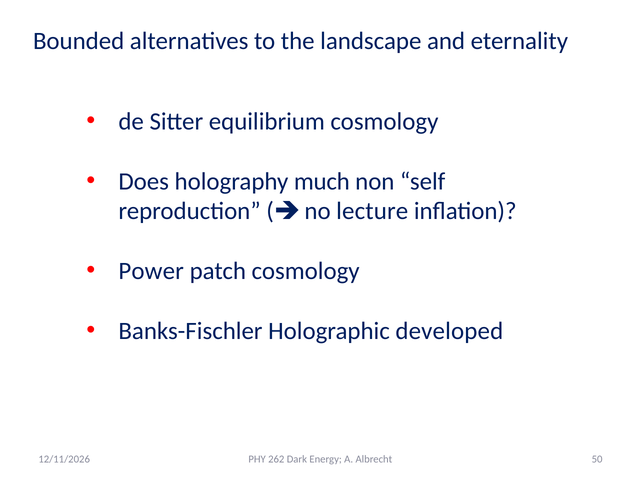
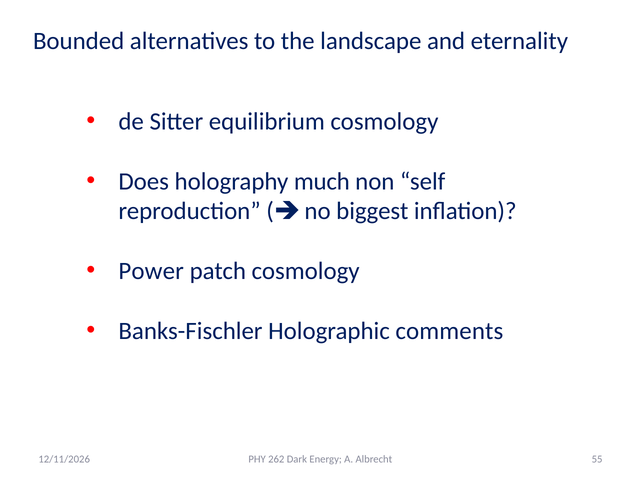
lecture: lecture -> biggest
developed: developed -> comments
50: 50 -> 55
